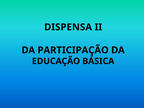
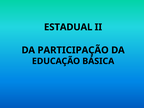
DISPENSA: DISPENSA -> ESTADUAL
